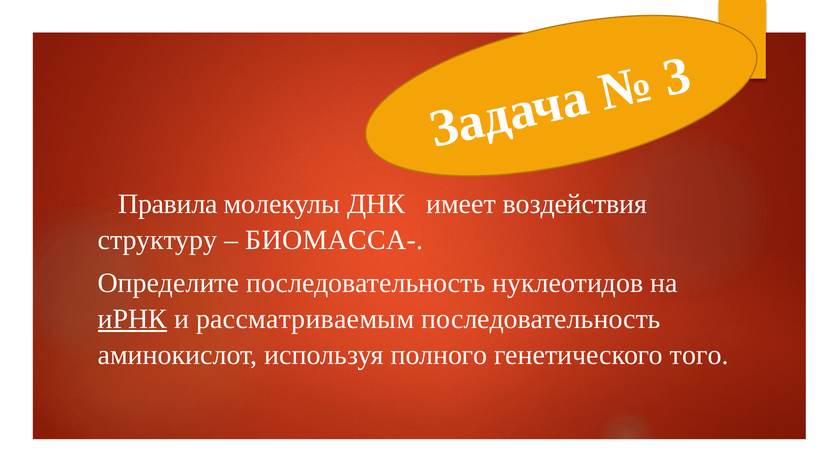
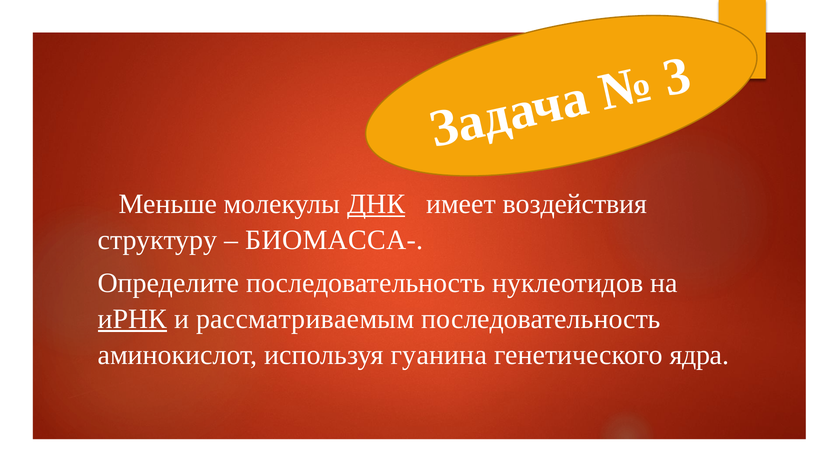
Правила: Правила -> Меньше
ДНК underline: none -> present
полного: полного -> гуанина
того: того -> ядра
